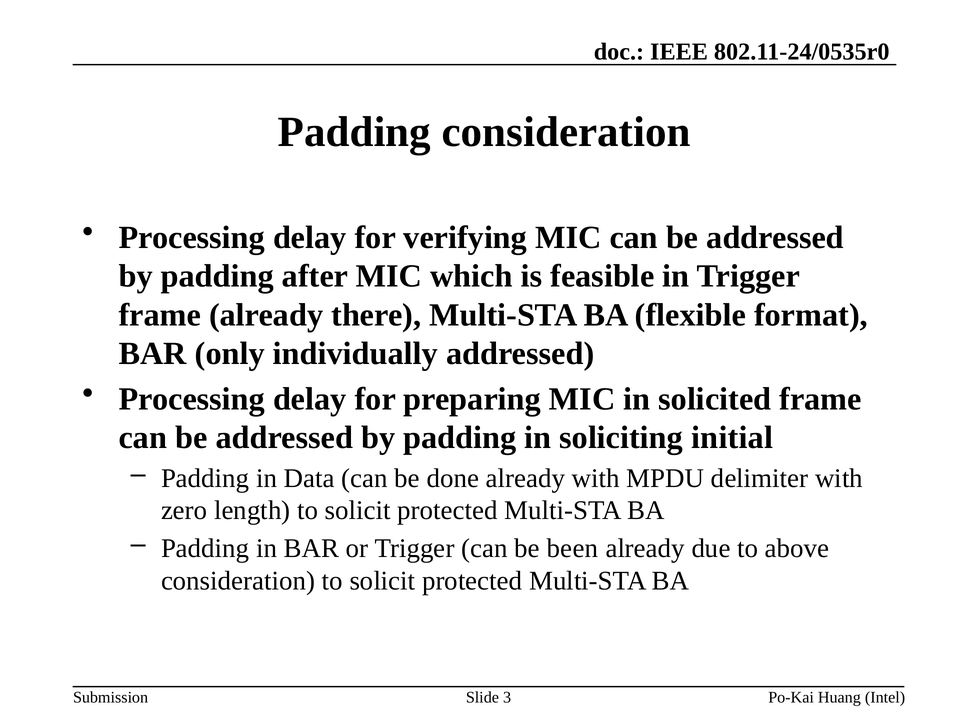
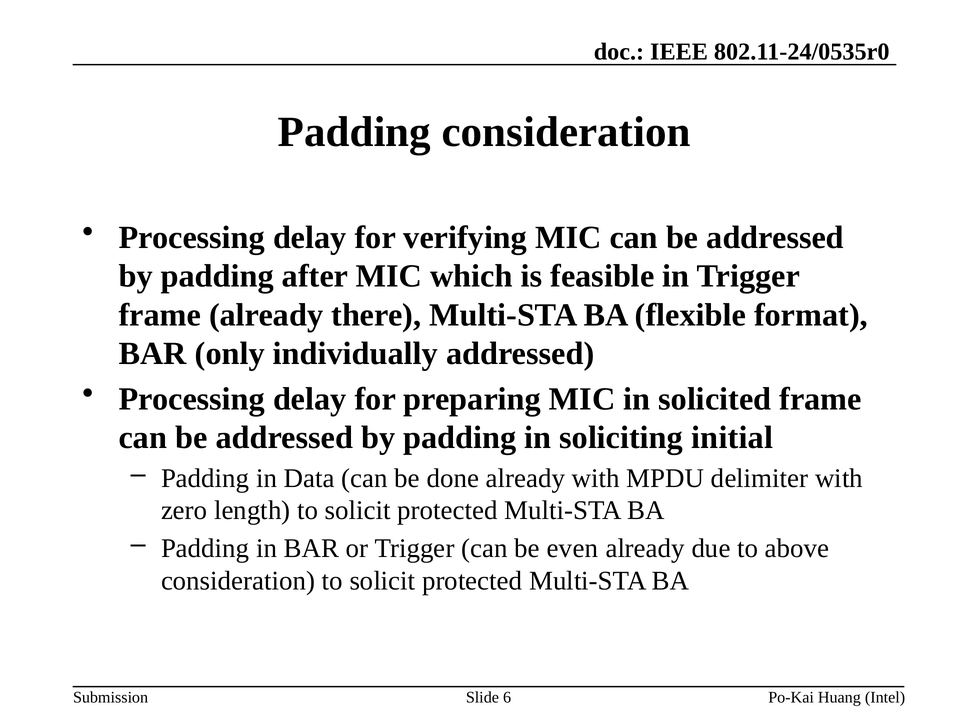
been: been -> even
3: 3 -> 6
